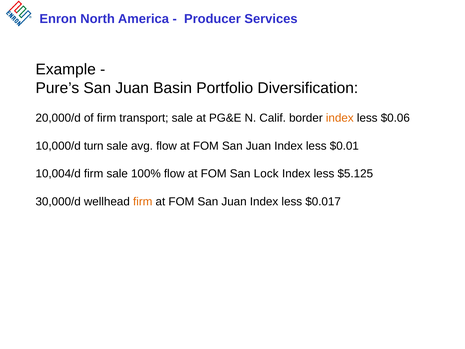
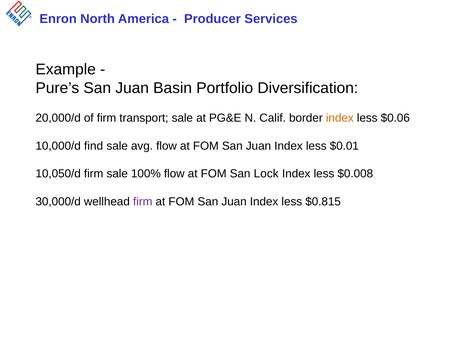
turn: turn -> find
10,004/d: 10,004/d -> 10,050/d
$5.125: $5.125 -> $0.008
firm at (143, 202) colour: orange -> purple
$0.017: $0.017 -> $0.815
